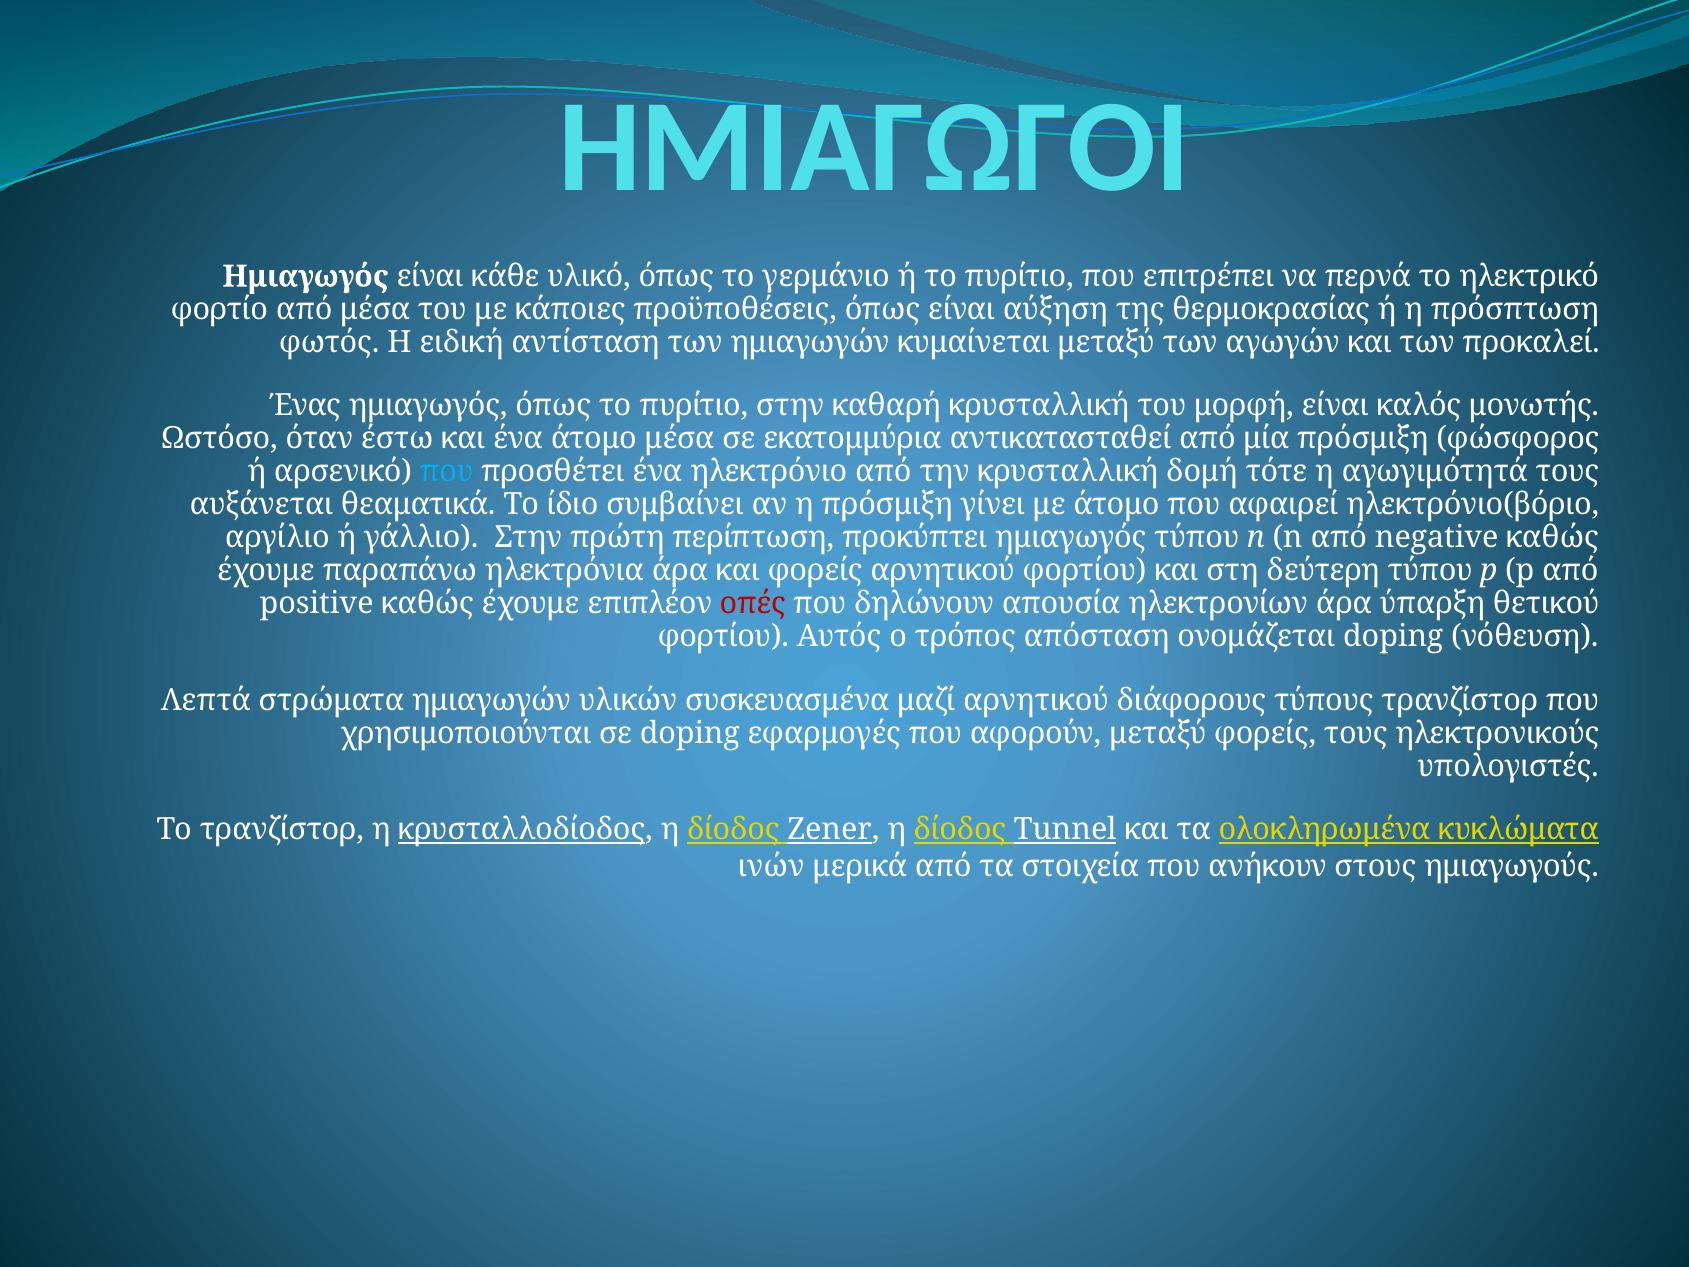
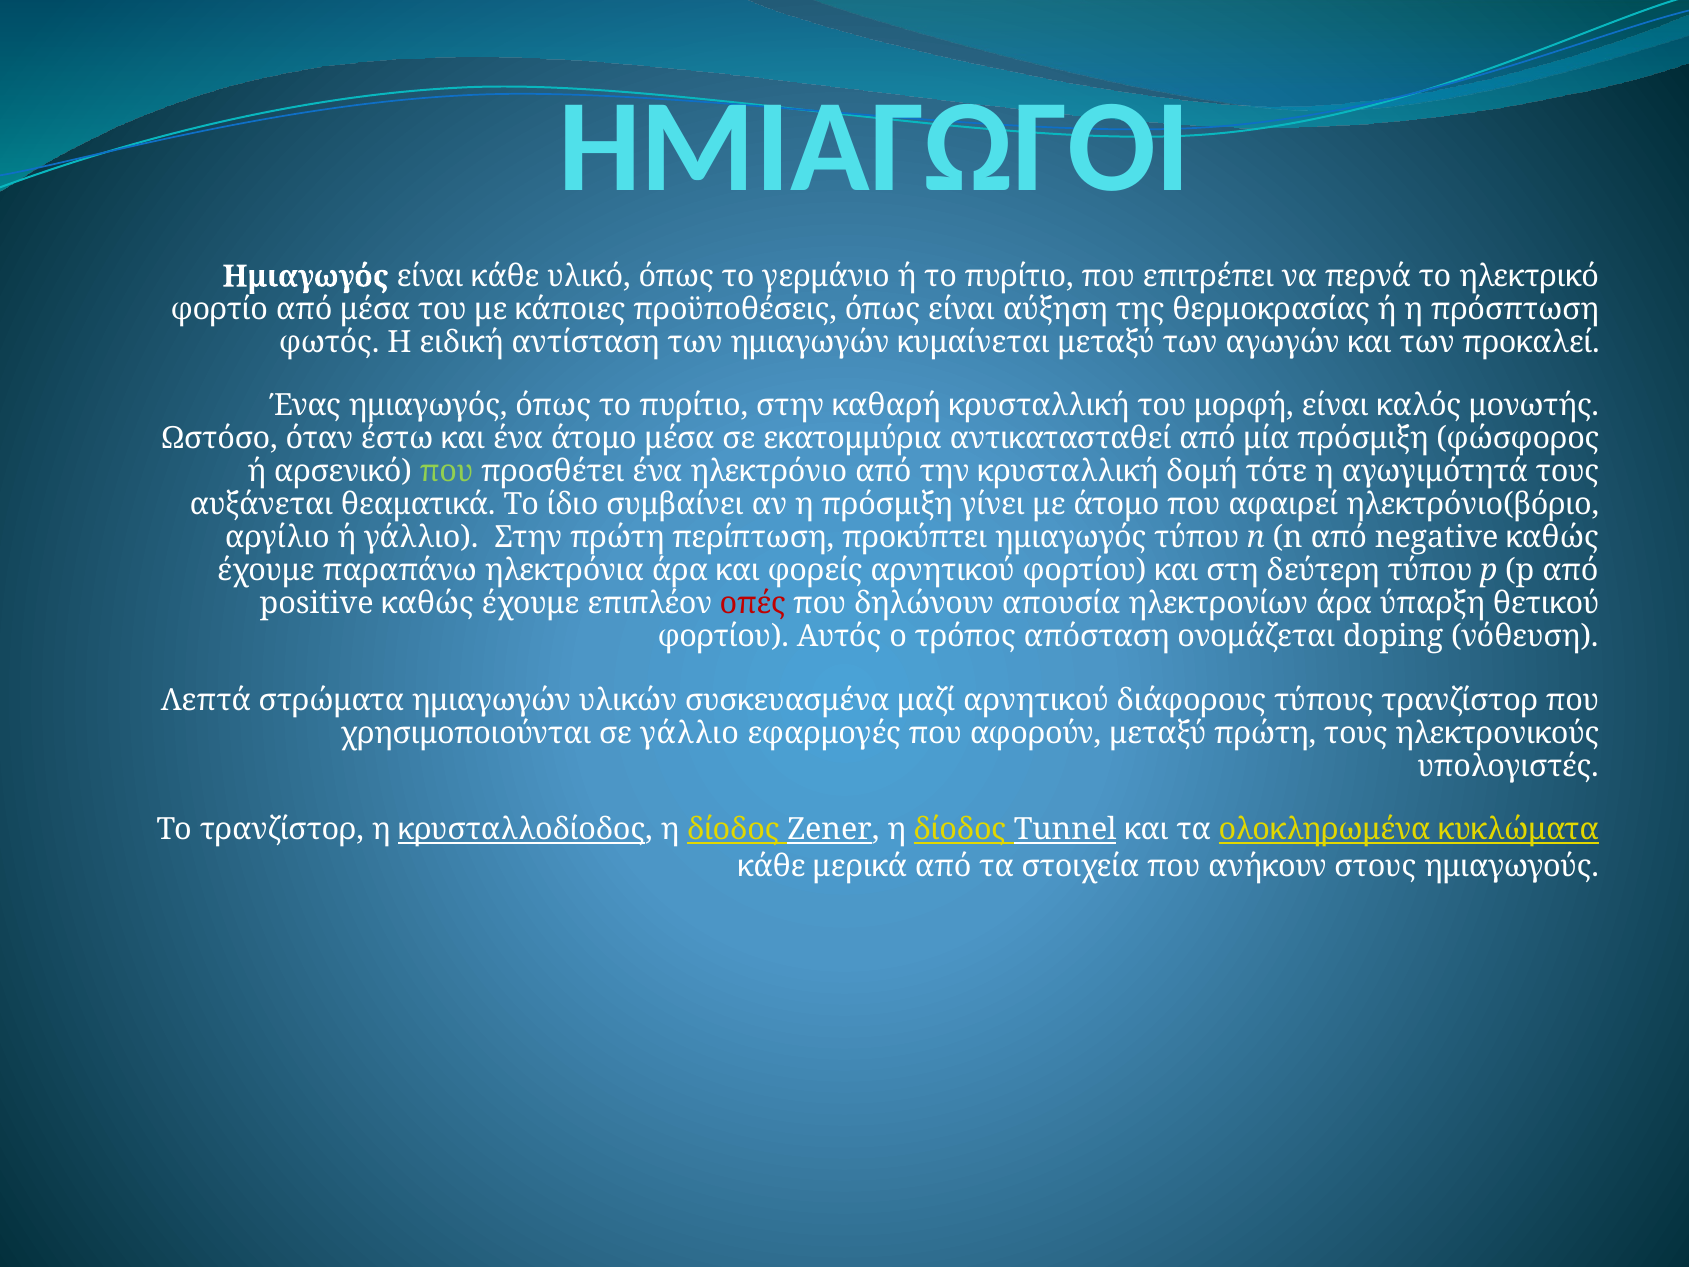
που at (447, 472) colour: light blue -> light green
σε doping: doping -> γάλλιο
μεταξύ φορείς: φορείς -> πρώτη
ινών at (771, 867): ινών -> κάθε
